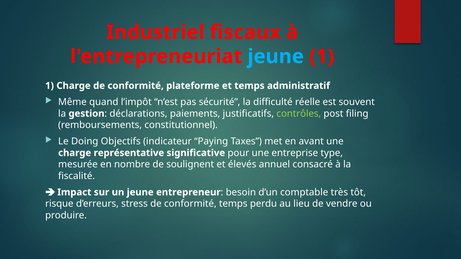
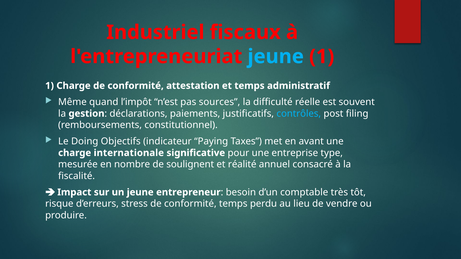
plateforme: plateforme -> attestation
sécurité: sécurité -> sources
contrôles colour: light green -> light blue
représentative: représentative -> internationale
élevés: élevés -> réalité
